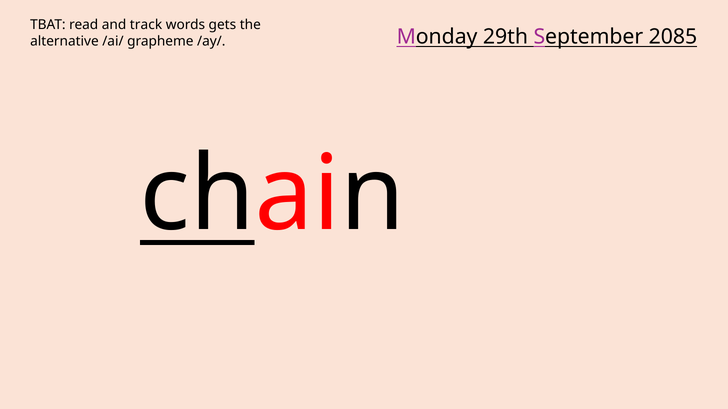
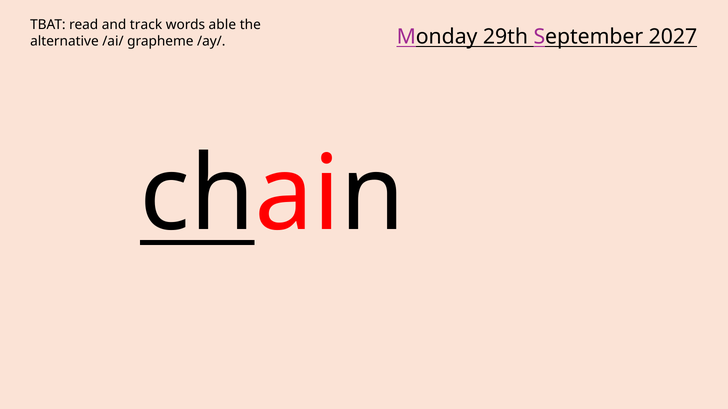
gets: gets -> able
2085: 2085 -> 2027
